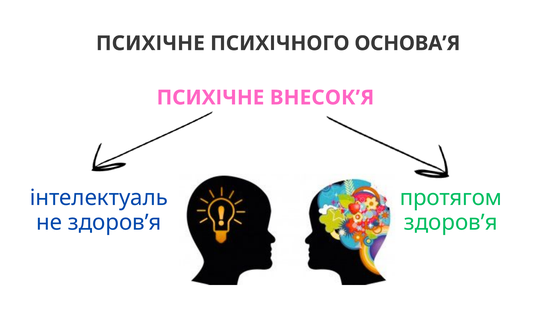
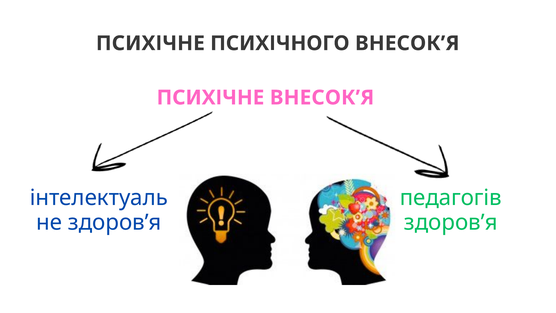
ПСИХІЧНОГО ОСНОВА’Я: ОСНОВА’Я -> ВНЕСОК’Я
протягом: протягом -> педагогів
